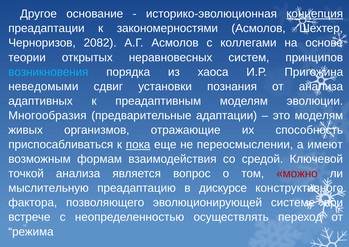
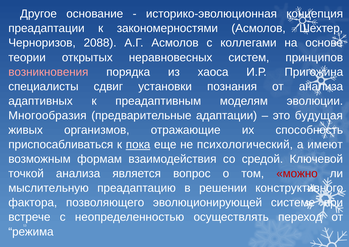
концепция underline: present -> none
2082: 2082 -> 2088
возникновения colour: light blue -> pink
неведомыми: неведомыми -> специалисты
это моделям: моделям -> будущая
переосмыслении: переосмыслении -> психологический
дискурсе: дискурсе -> решении
